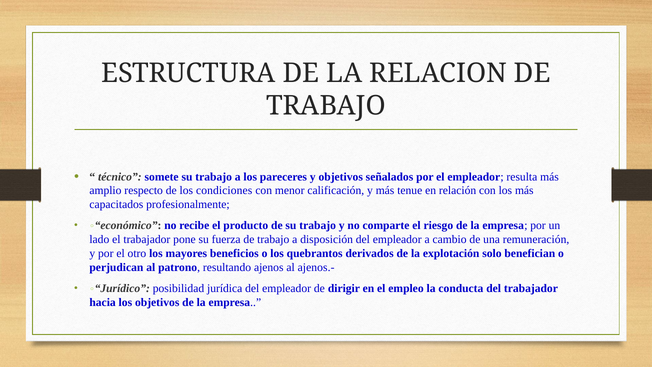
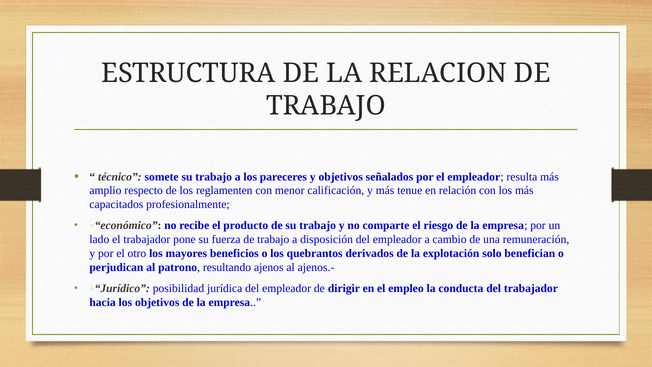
condiciones: condiciones -> reglamenten
